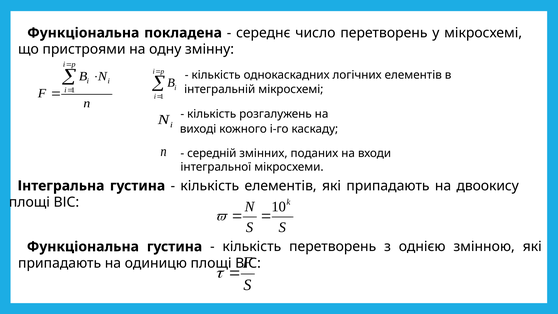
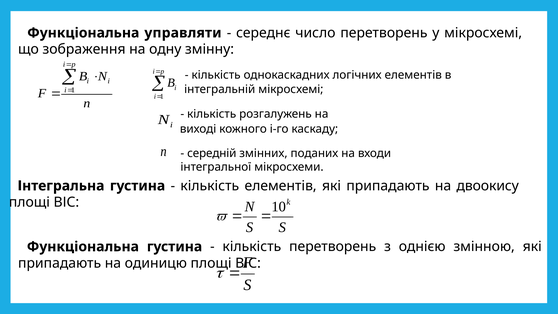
покладена: покладена -> управляти
пристроями: пристроями -> зображення
